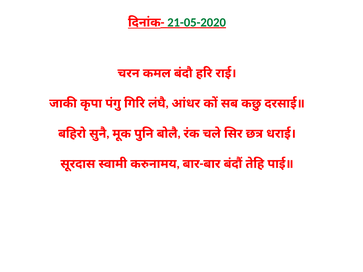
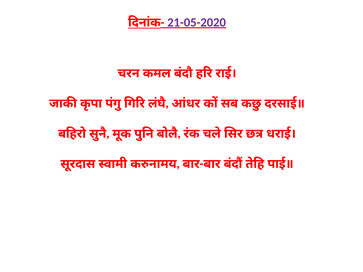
21-05-2020 colour: green -> purple
